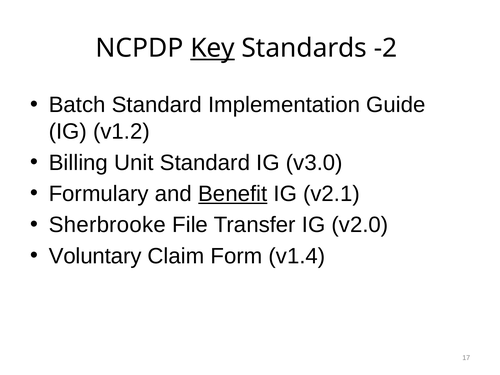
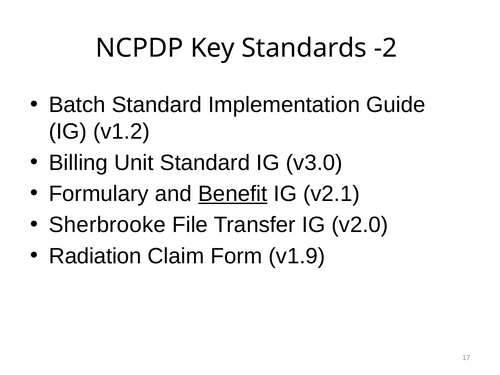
Key underline: present -> none
Voluntary: Voluntary -> Radiation
v1.4: v1.4 -> v1.9
